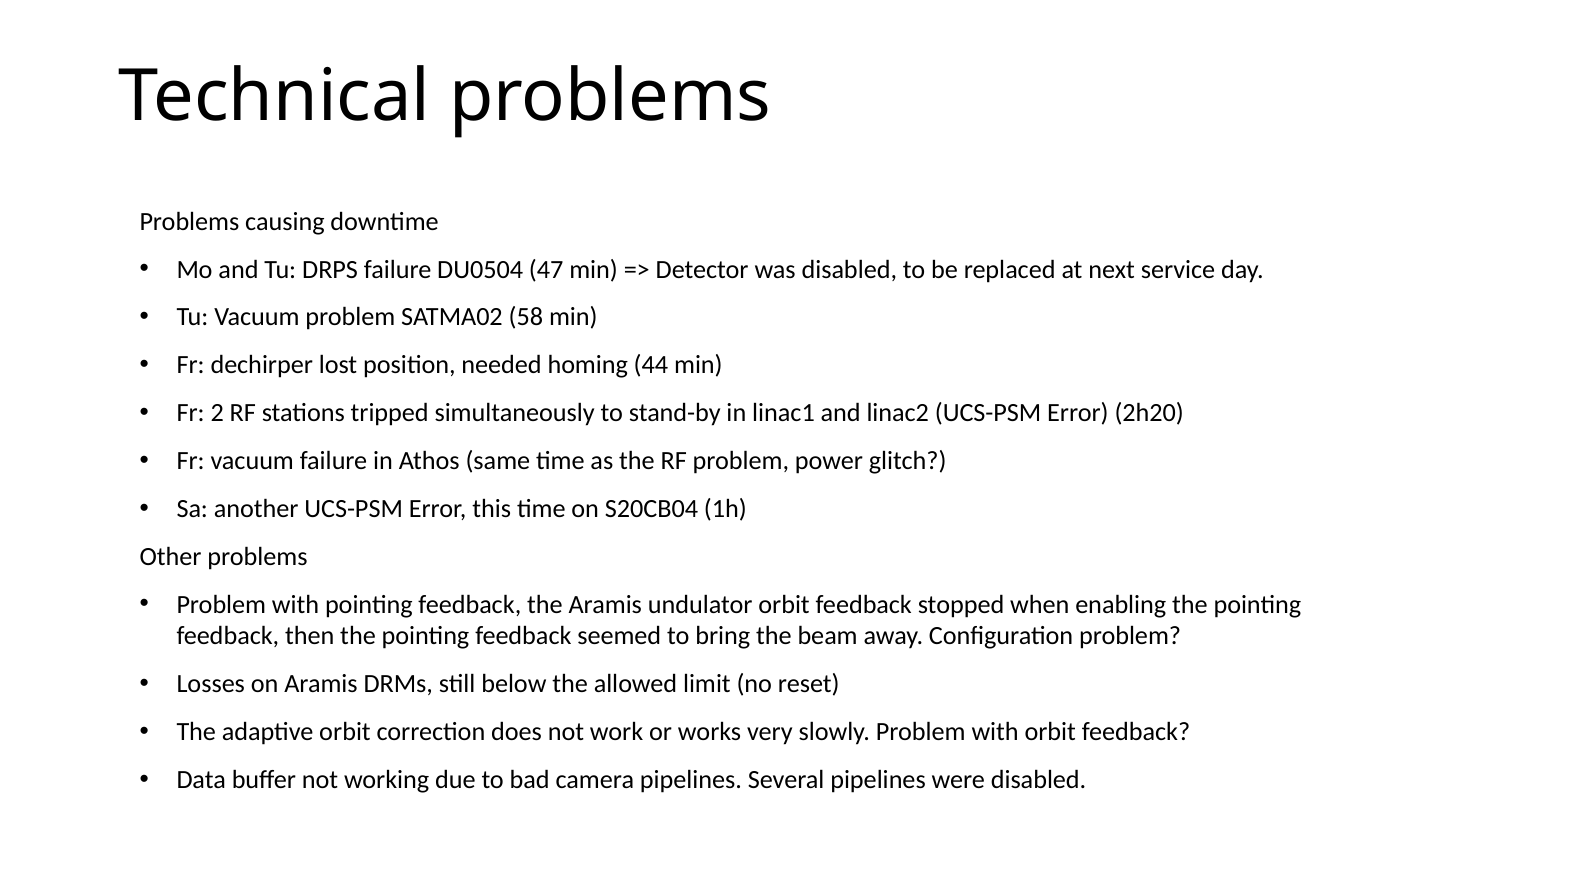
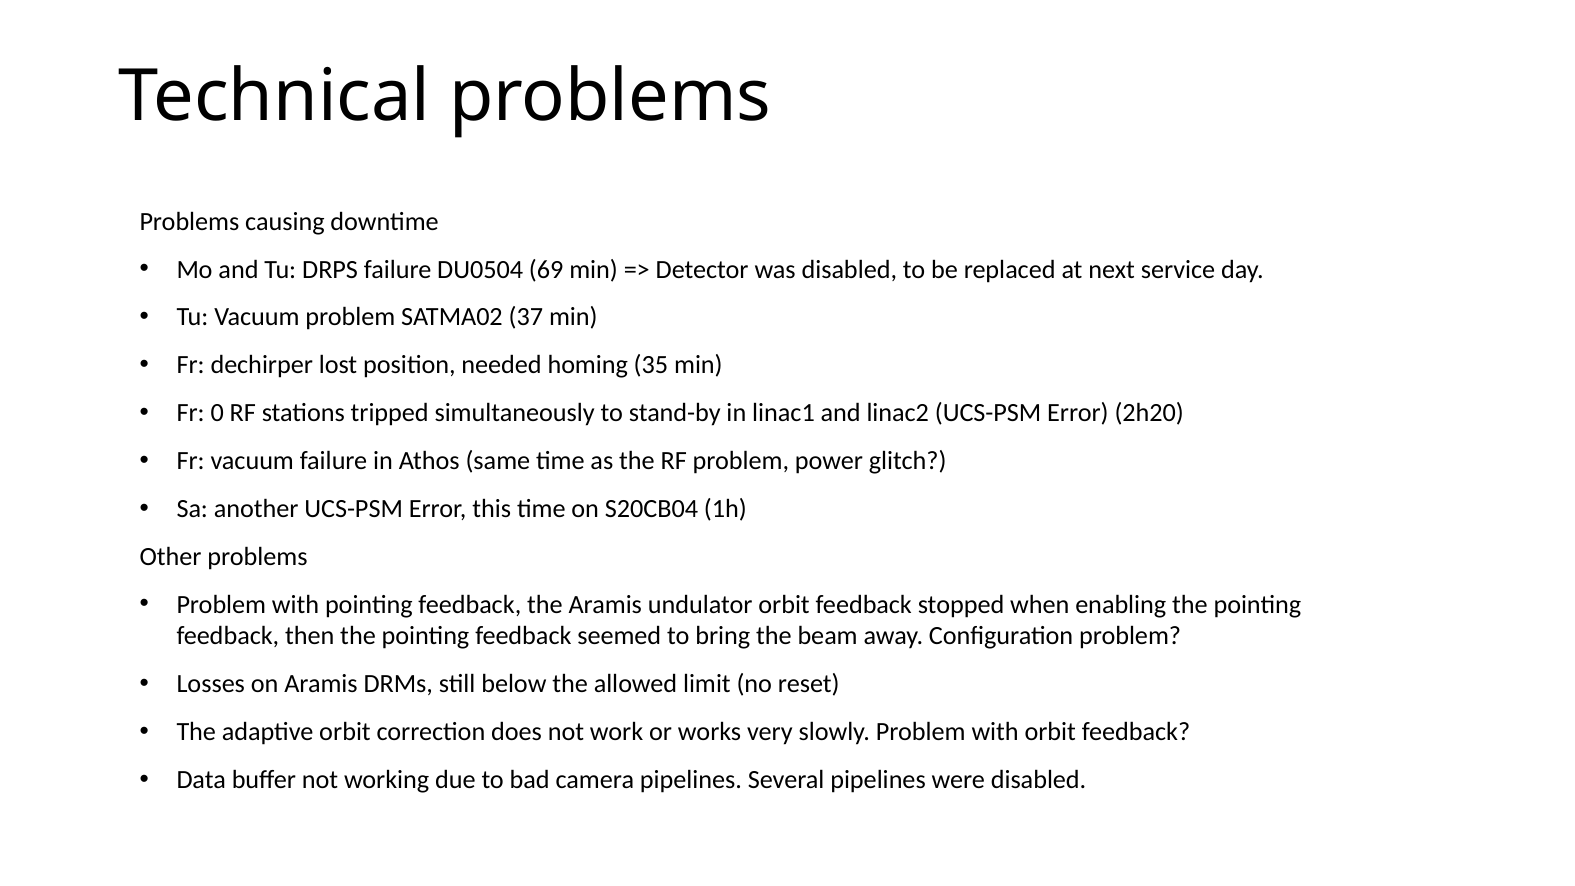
47: 47 -> 69
58: 58 -> 37
44: 44 -> 35
2: 2 -> 0
